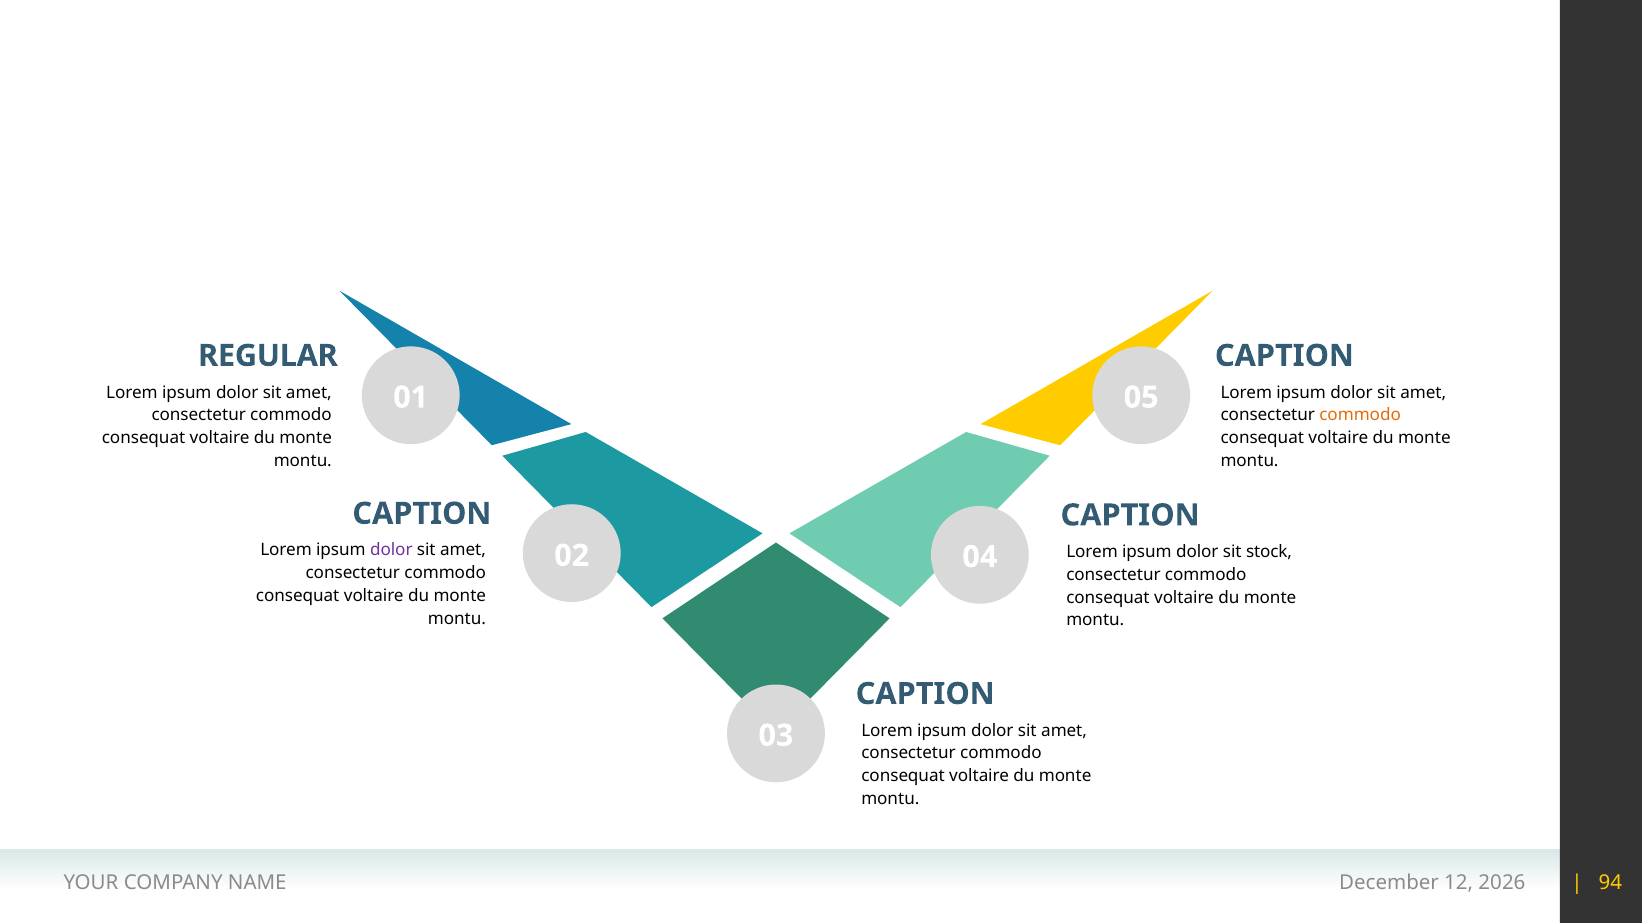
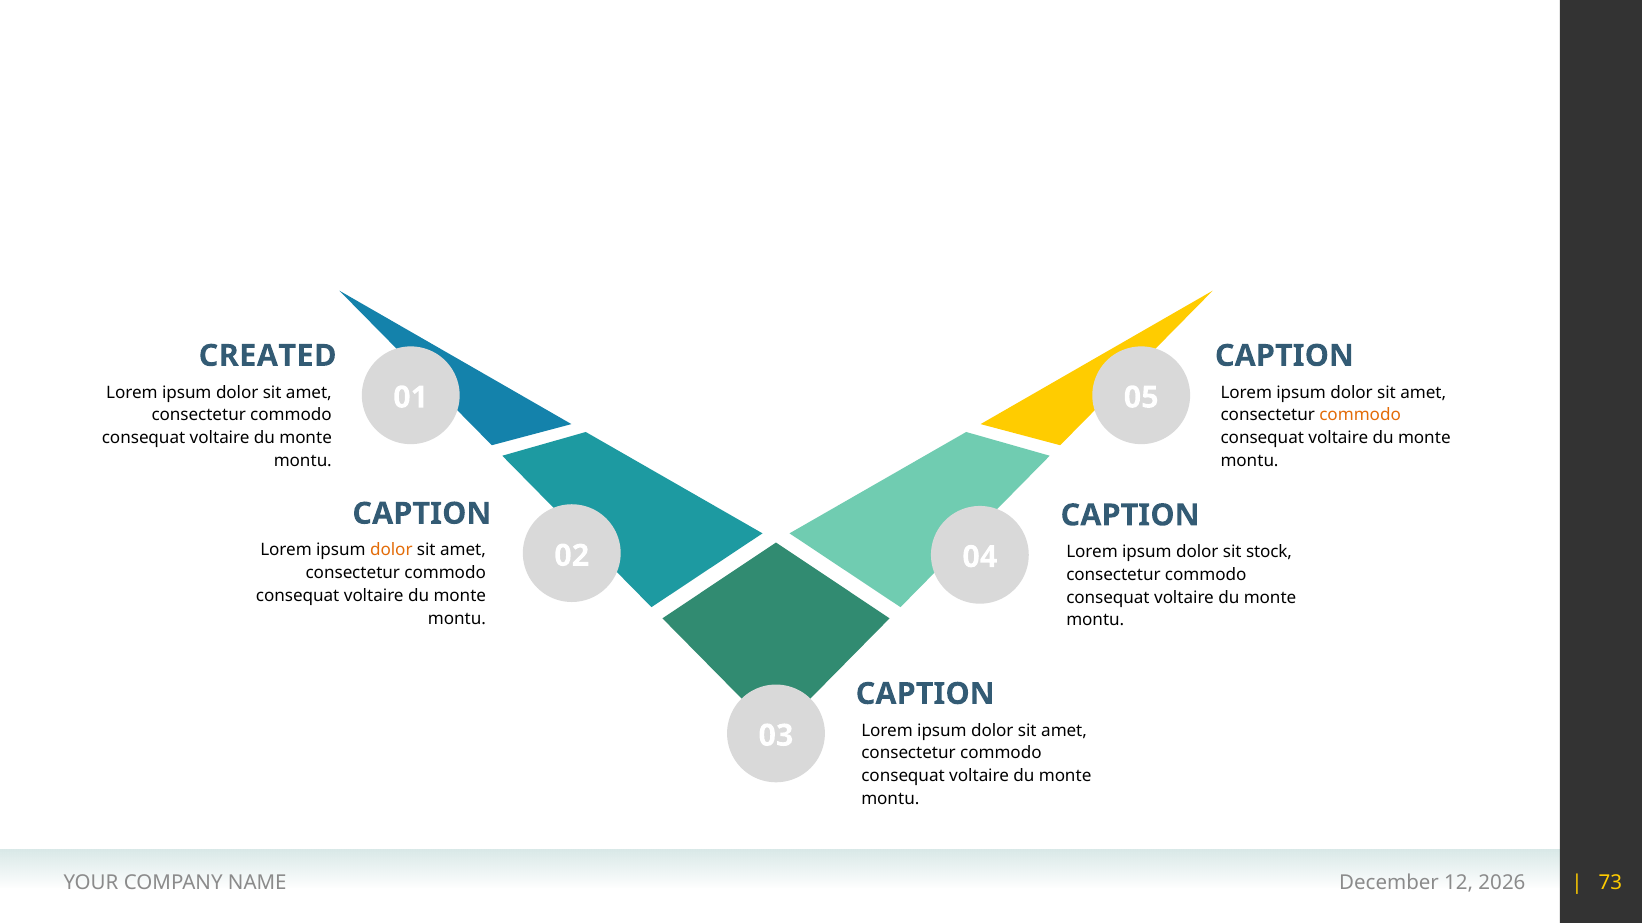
REGULAR: REGULAR -> CREATED
dolor at (391, 551) colour: purple -> orange
94: 94 -> 73
